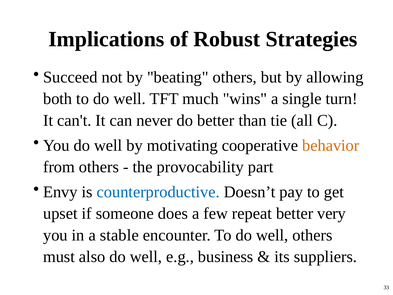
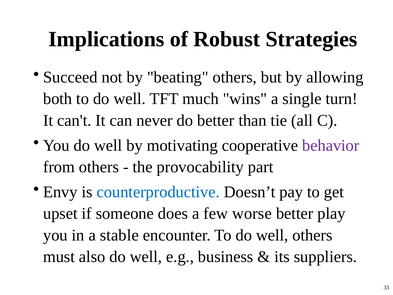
behavior colour: orange -> purple
repeat: repeat -> worse
very: very -> play
